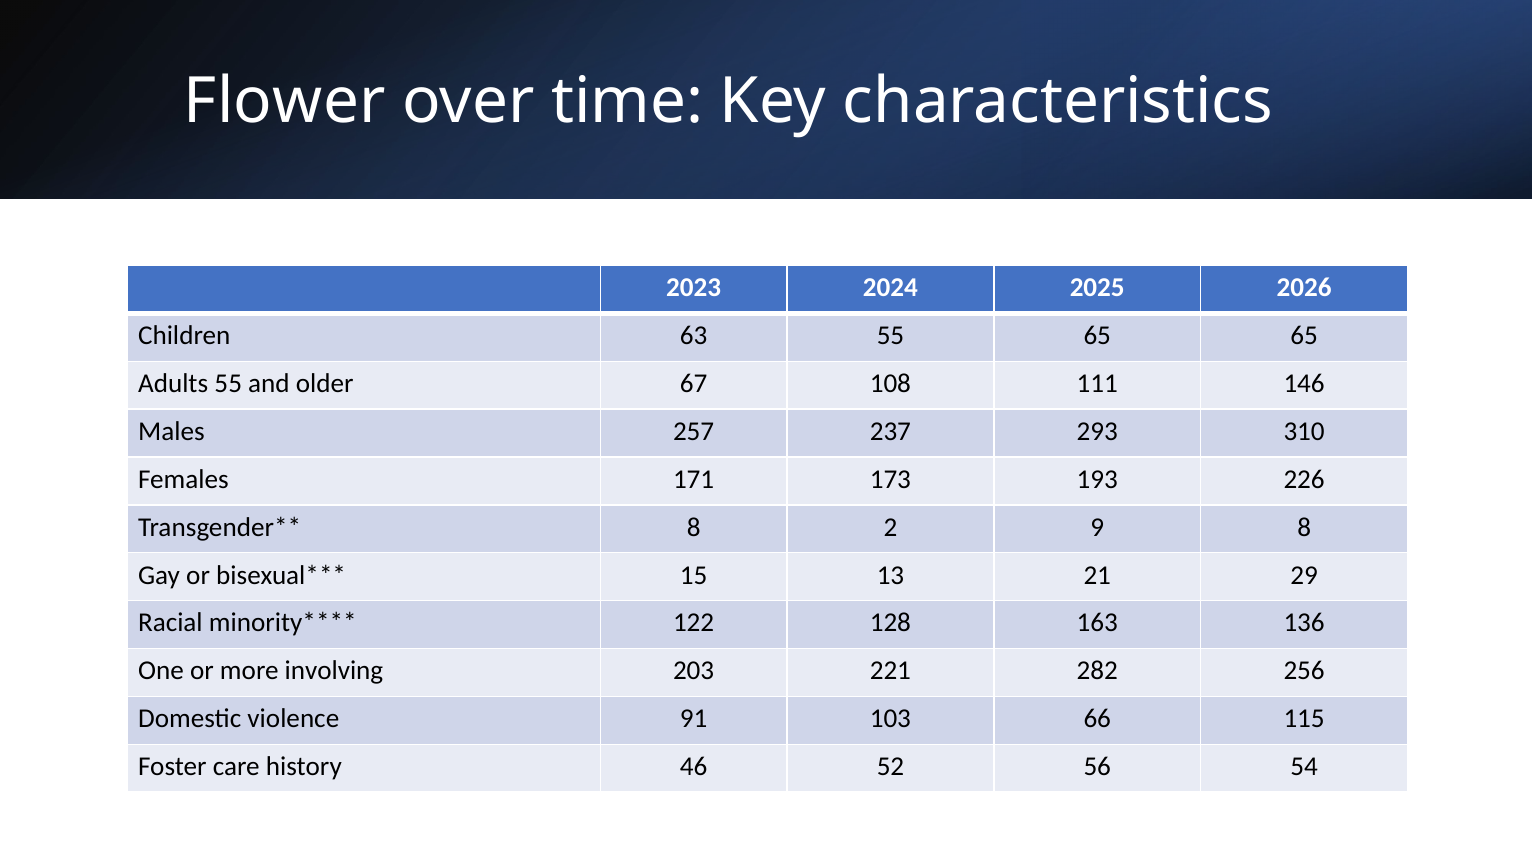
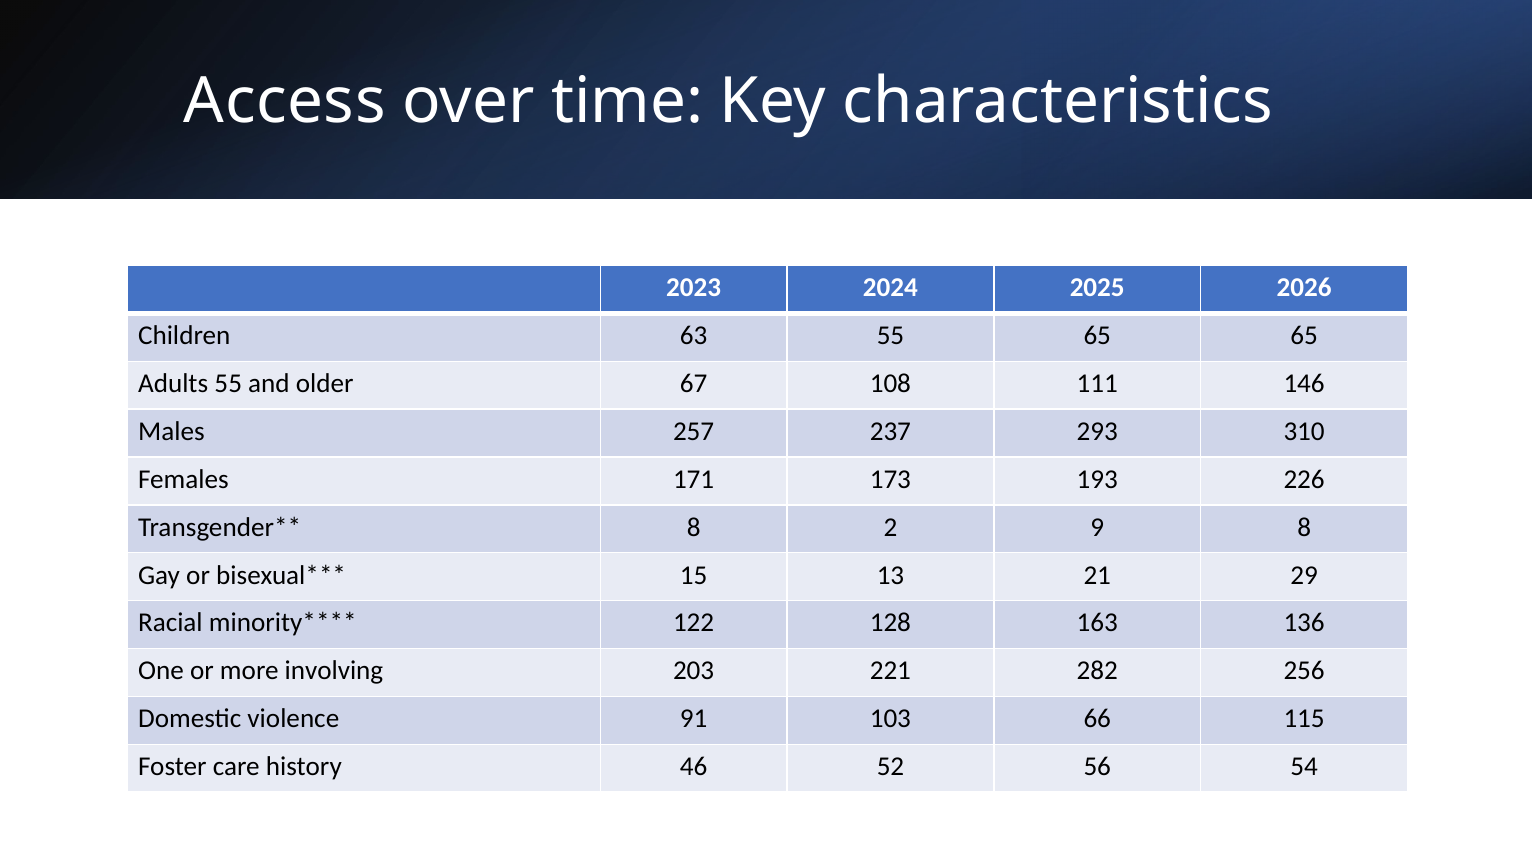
Flower: Flower -> Access
